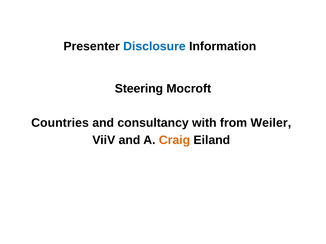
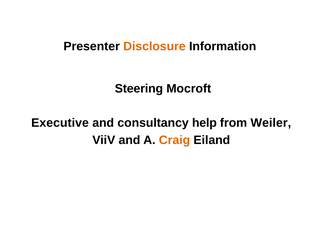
Disclosure colour: blue -> orange
Countries: Countries -> Executive
with: with -> help
